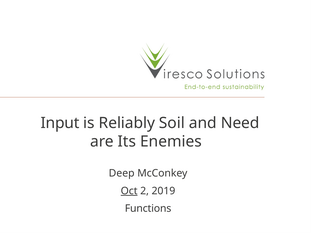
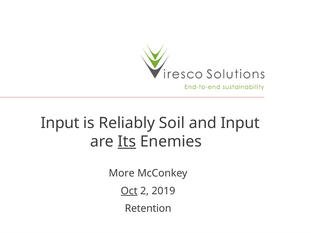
and Need: Need -> Input
Its underline: none -> present
Deep: Deep -> More
Functions: Functions -> Retention
